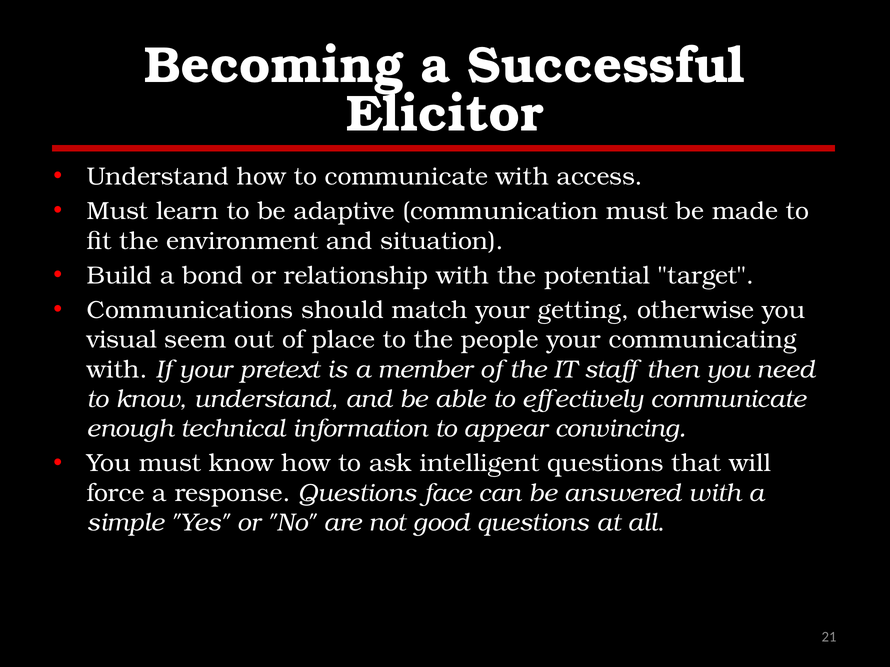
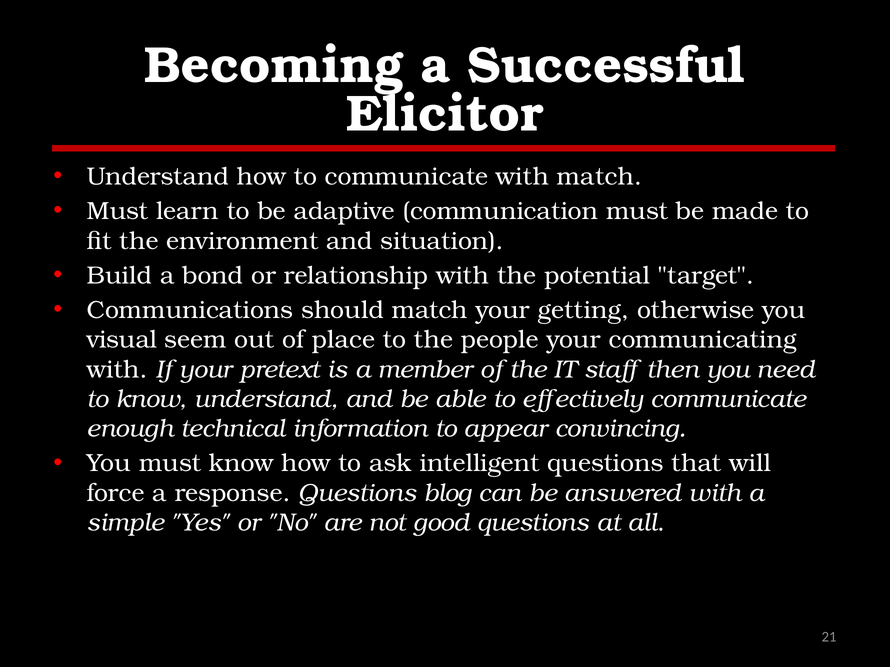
with access: access -> match
face: face -> blog
